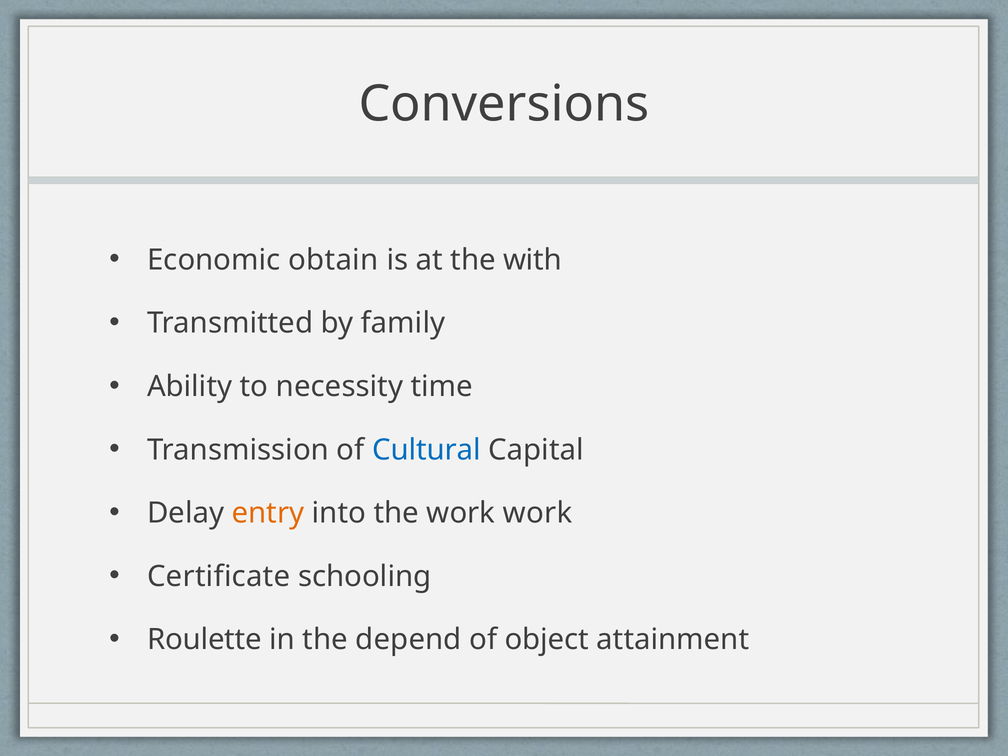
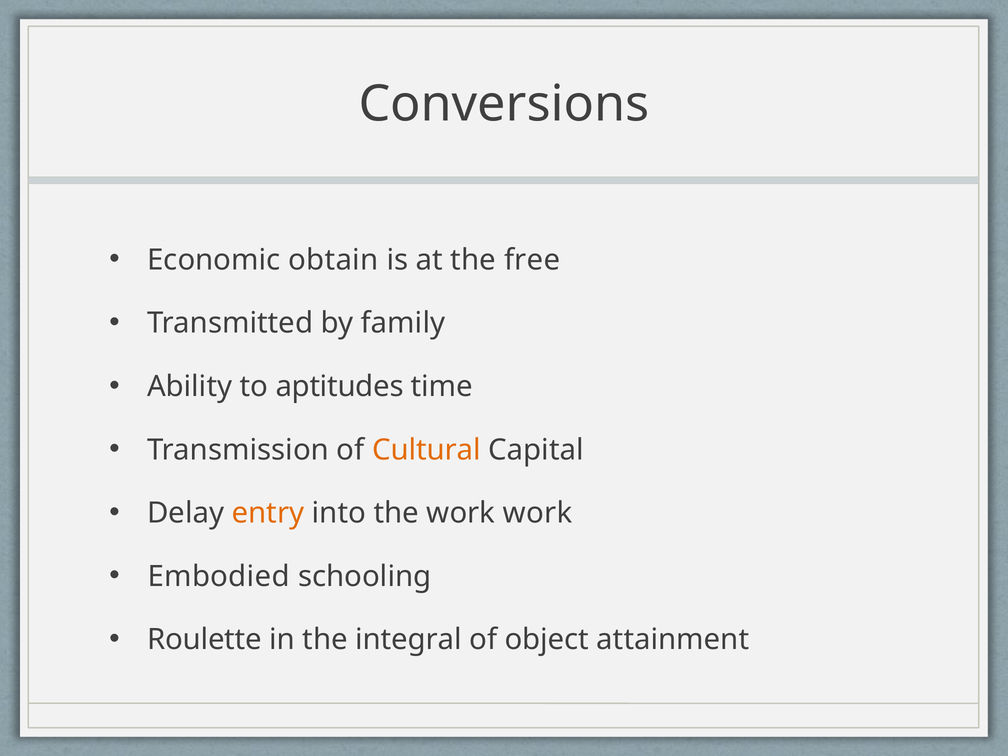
with: with -> free
necessity: necessity -> aptitudes
Cultural colour: blue -> orange
Certificate: Certificate -> Embodied
depend: depend -> integral
